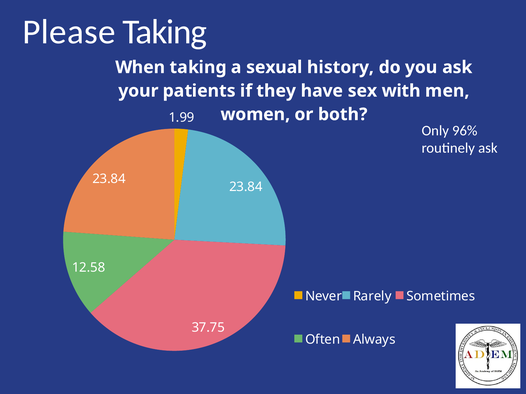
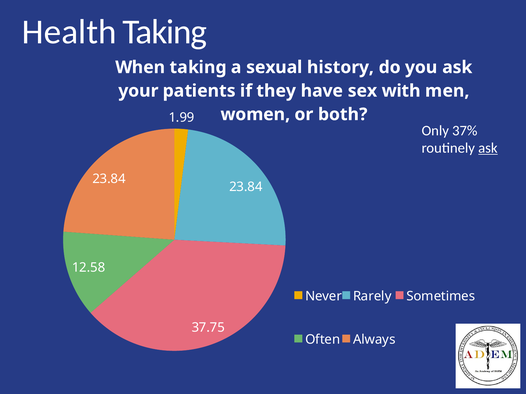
Please: Please -> Health
96%: 96% -> 37%
ask at (488, 148) underline: none -> present
